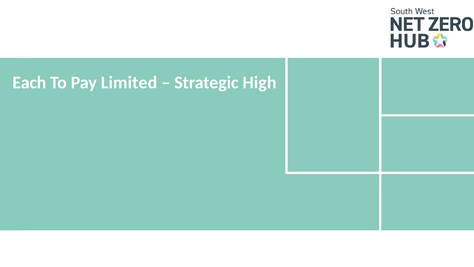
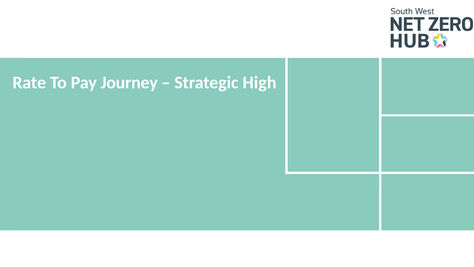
Each: Each -> Rate
Limited: Limited -> Journey
